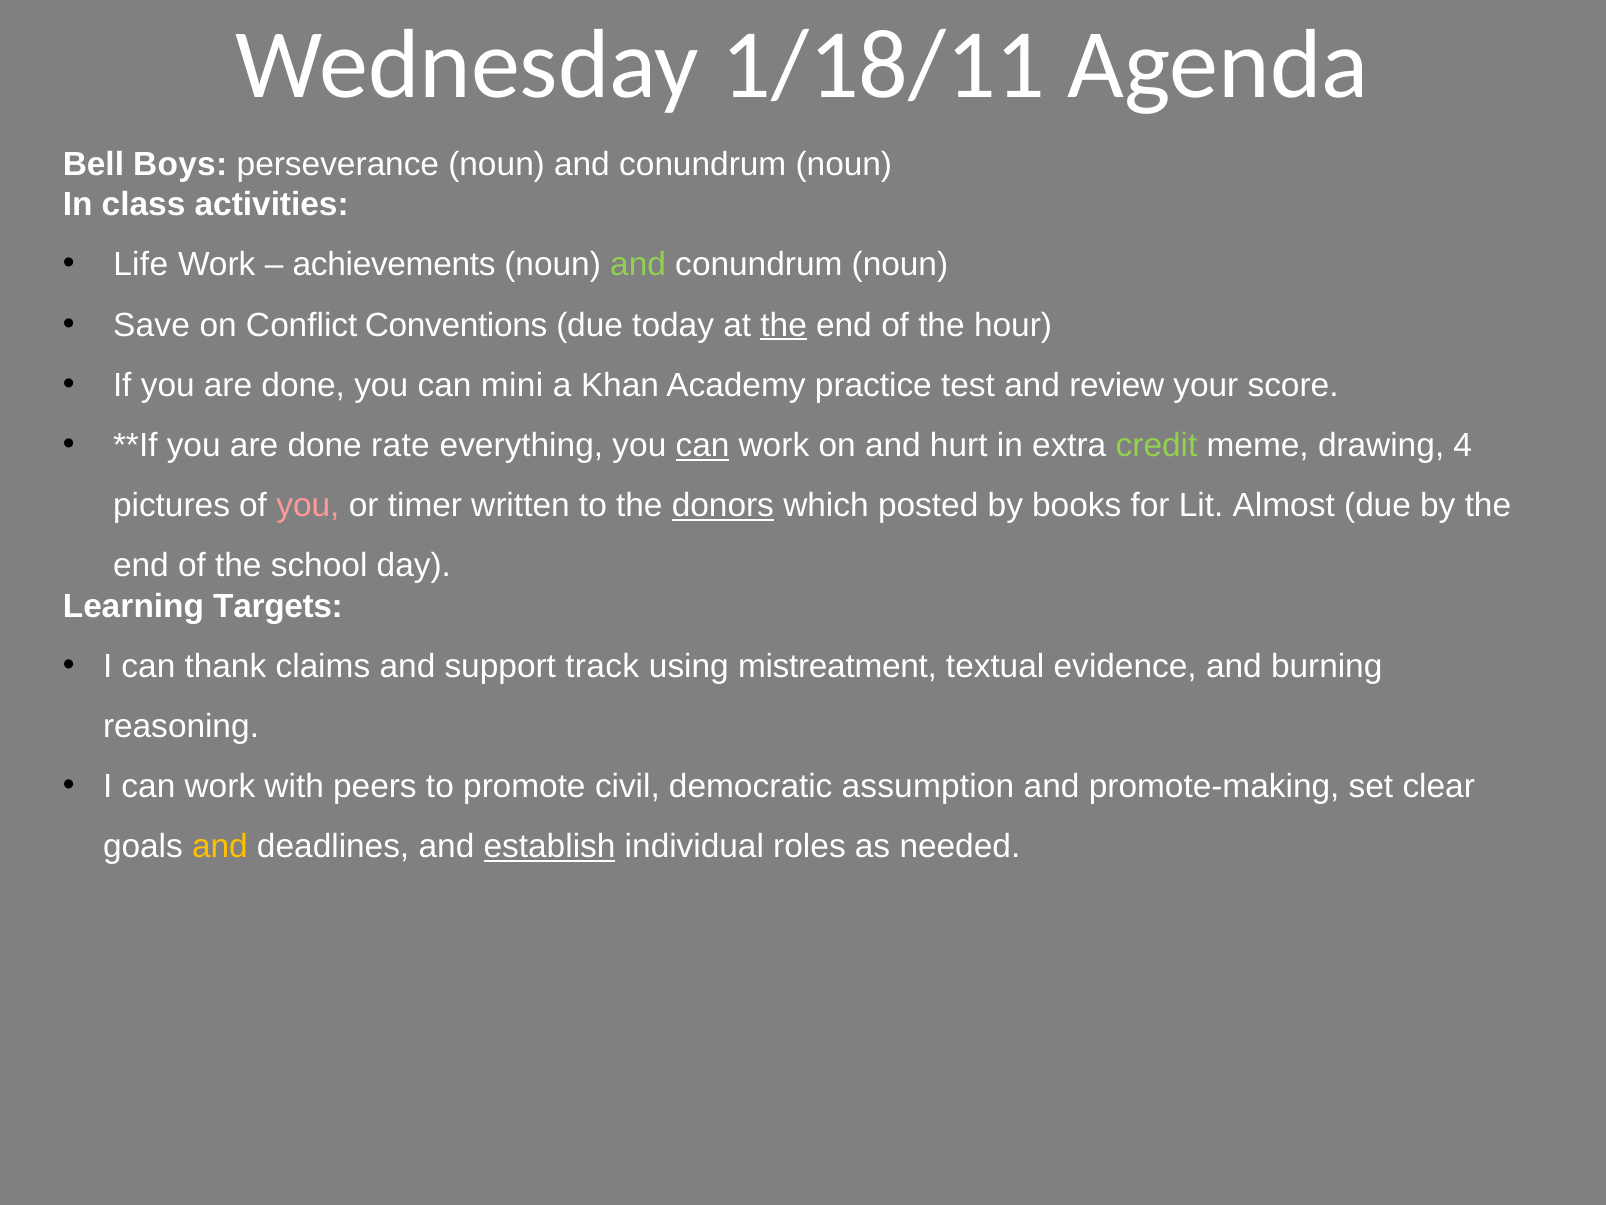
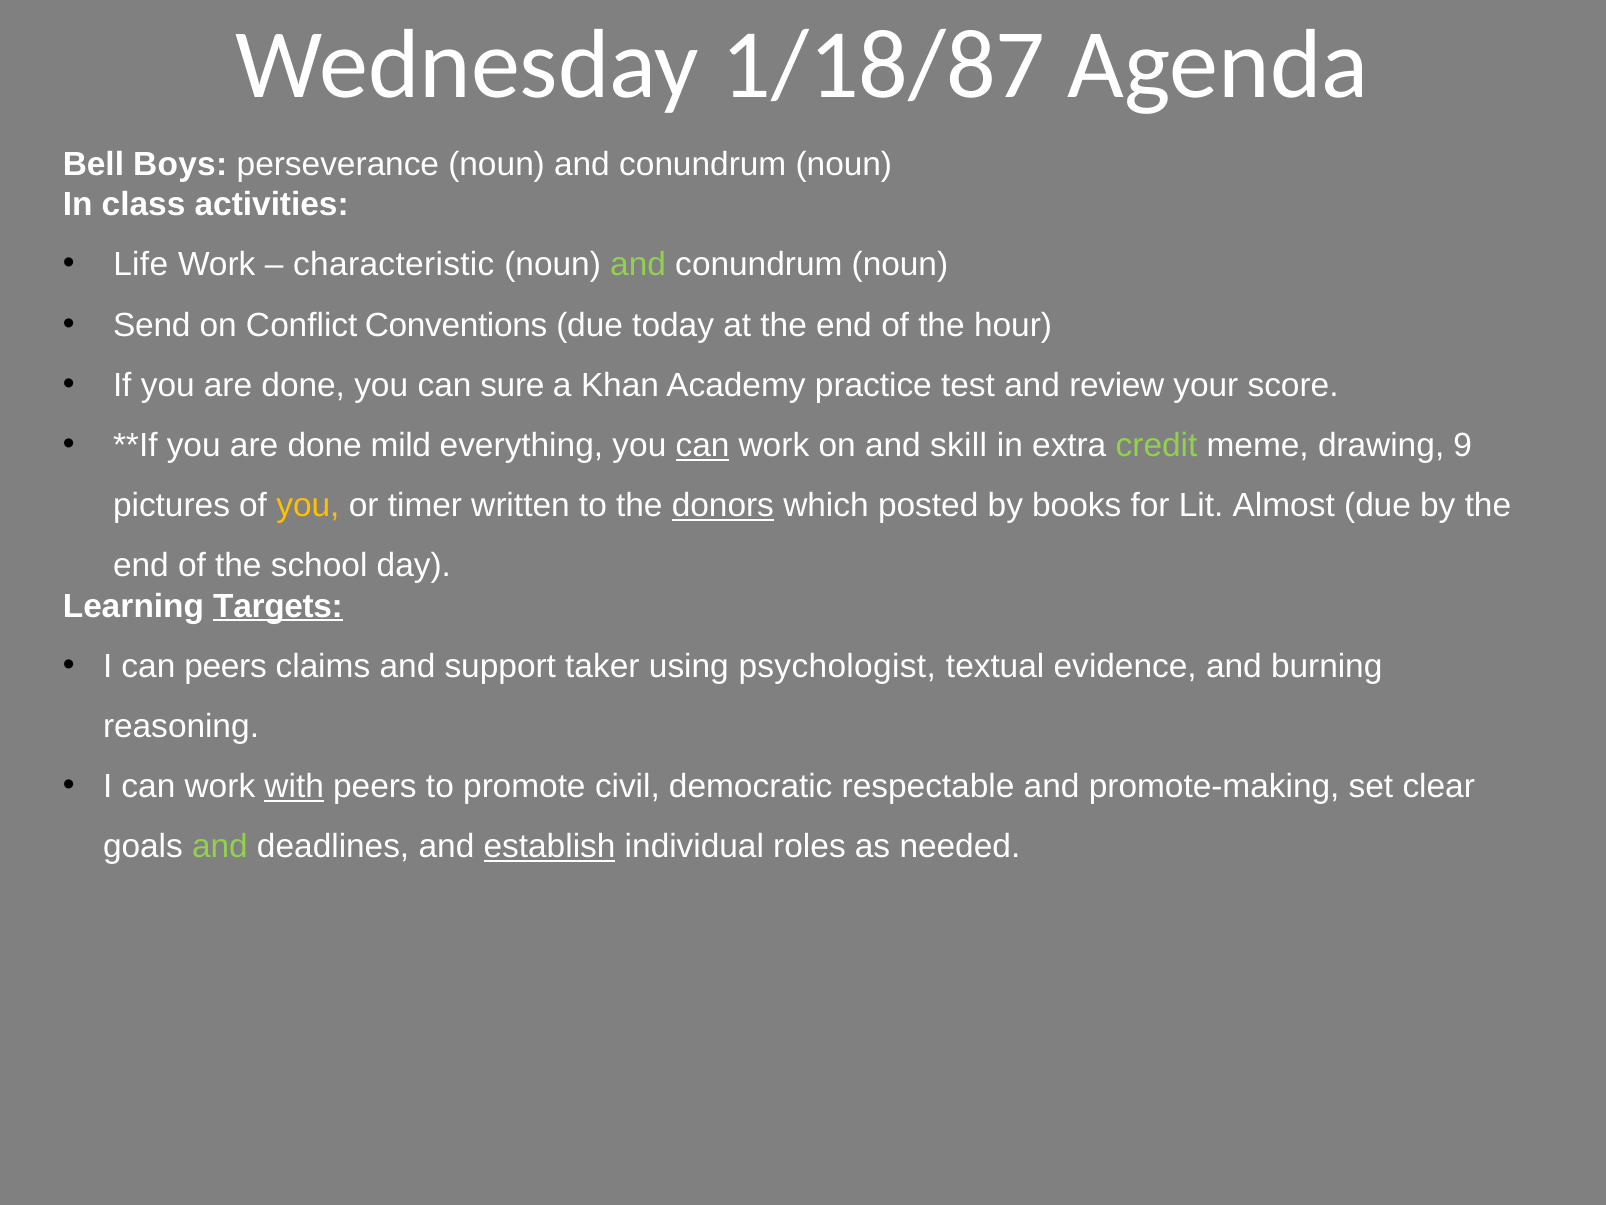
1/18/11: 1/18/11 -> 1/18/87
achievements: achievements -> characteristic
Save: Save -> Send
the at (784, 325) underline: present -> none
mini: mini -> sure
rate: rate -> mild
hurt: hurt -> skill
4: 4 -> 9
you at (308, 505) colour: pink -> yellow
Targets underline: none -> present
can thank: thank -> peers
track: track -> taker
mistreatment: mistreatment -> psychologist
with underline: none -> present
assumption: assumption -> respectable
and at (220, 847) colour: yellow -> light green
